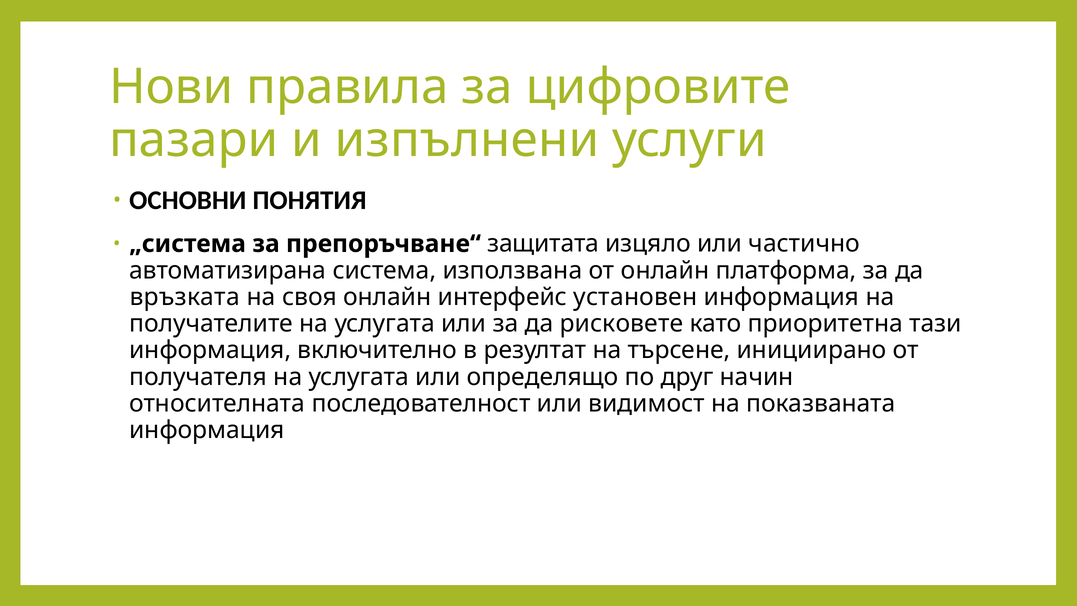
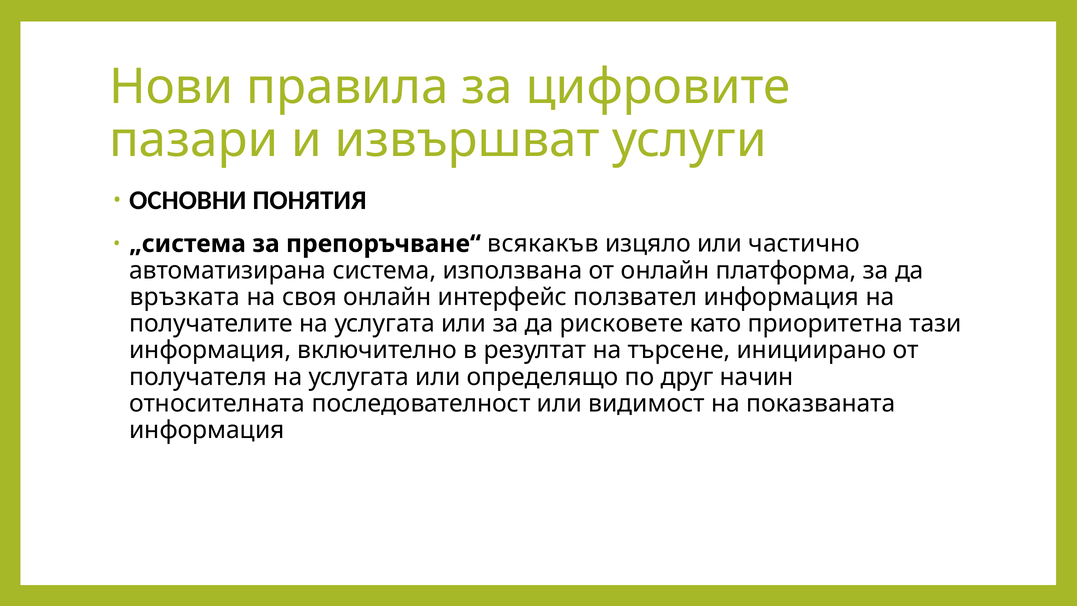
изпълнени: изпълнени -> извършват
защитата: защитата -> всякакъв
установен: установен -> ползвател
